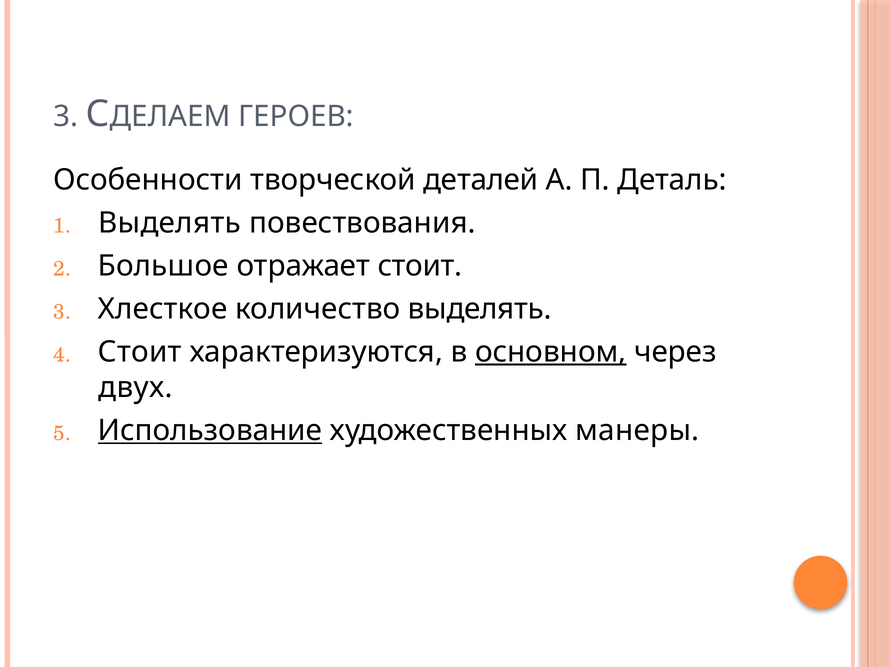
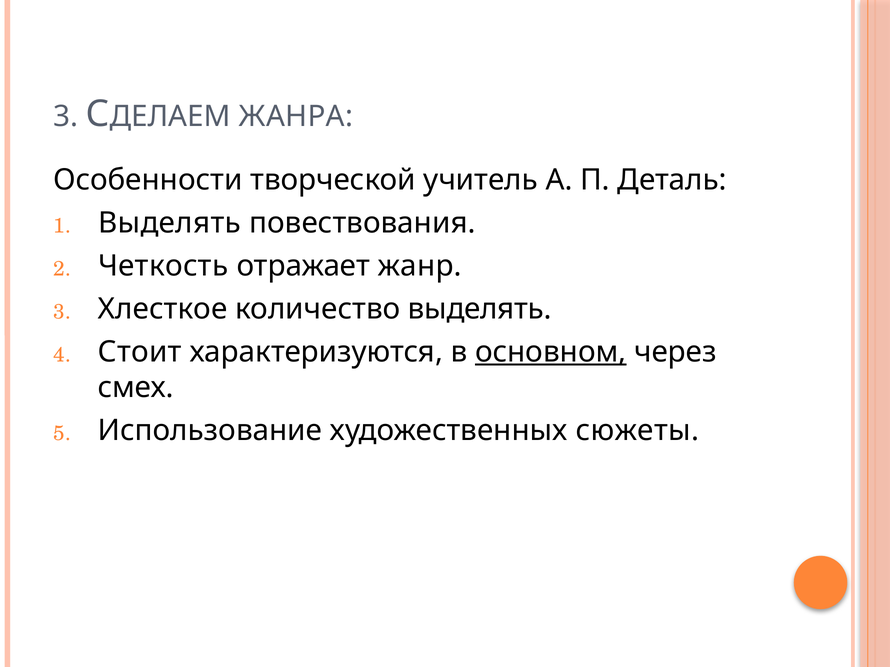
ГЕРОЕВ: ГЕРОЕВ -> ЖАНРА
деталей: деталей -> учитель
Большое: Большое -> Четкость
отражает стоит: стоит -> жанр
двух: двух -> смех
Использование underline: present -> none
манеры: манеры -> сюжеты
